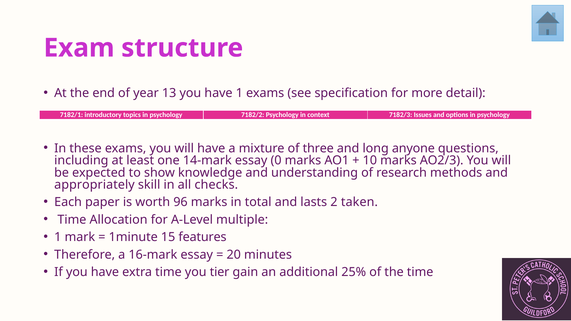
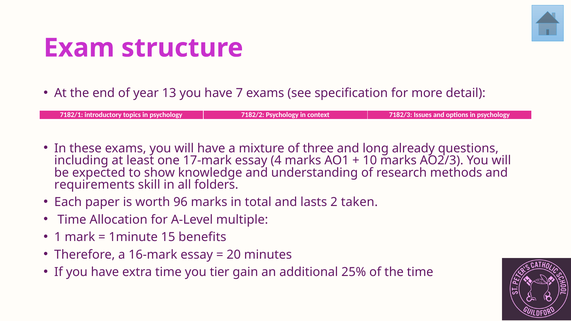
have 1: 1 -> 7
anyone: anyone -> already
14-mark: 14-mark -> 17-mark
0: 0 -> 4
appropriately: appropriately -> requirements
checks: checks -> folders
features: features -> benefits
